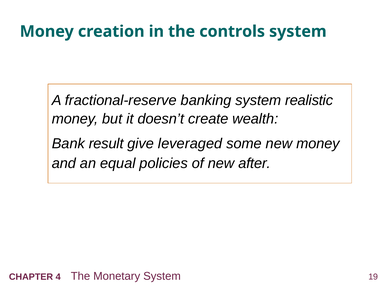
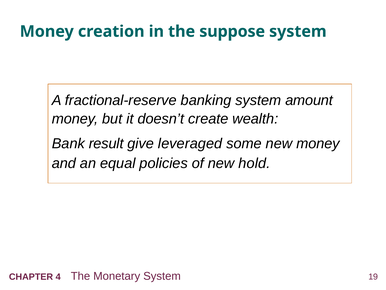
controls: controls -> suppose
realistic: realistic -> amount
after: after -> hold
